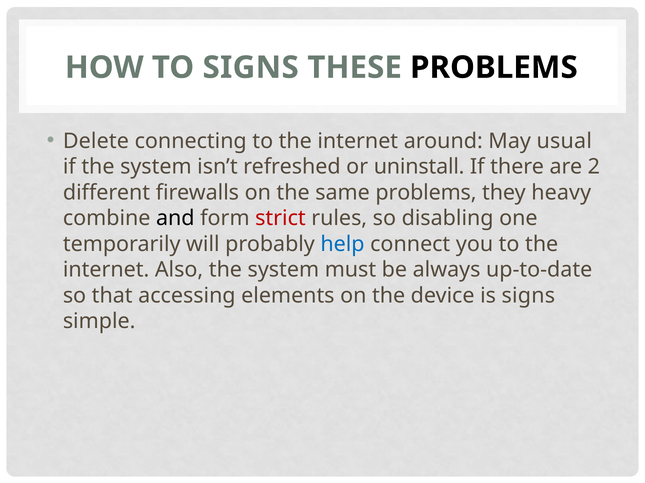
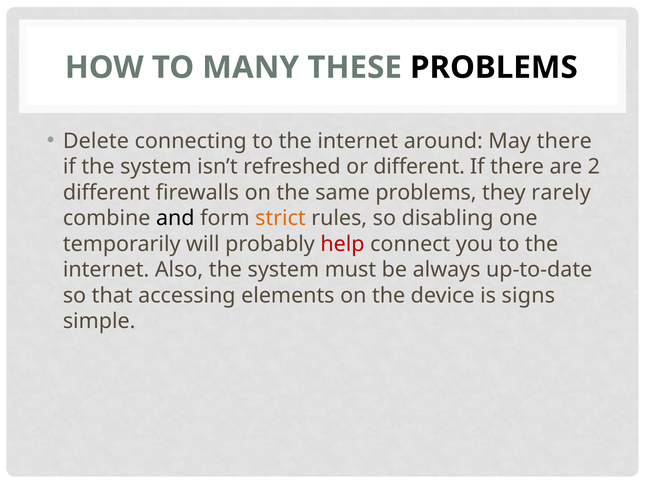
TO SIGNS: SIGNS -> MANY
May usual: usual -> there
or uninstall: uninstall -> different
heavy: heavy -> rarely
strict colour: red -> orange
help colour: blue -> red
